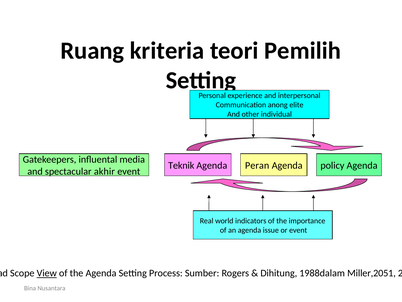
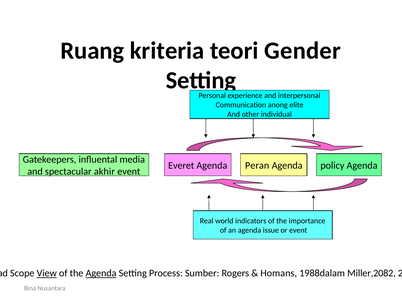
Pemilih: Pemilih -> Gender
Teknik: Teknik -> Everet
Agenda at (101, 273) underline: none -> present
Dihitung: Dihitung -> Homans
Miller,2051: Miller,2051 -> Miller,2082
